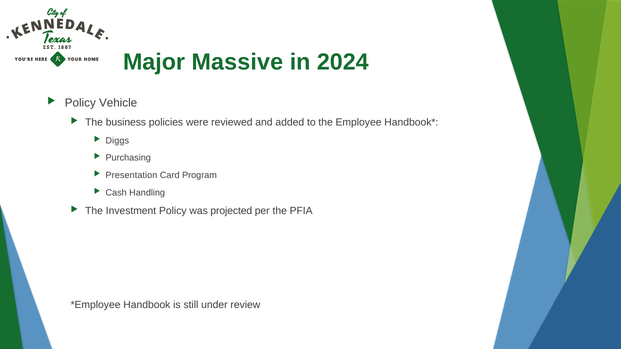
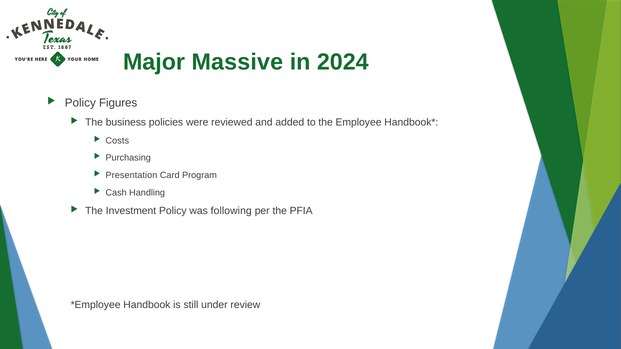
Vehicle: Vehicle -> Figures
Diggs: Diggs -> Costs
projected: projected -> following
